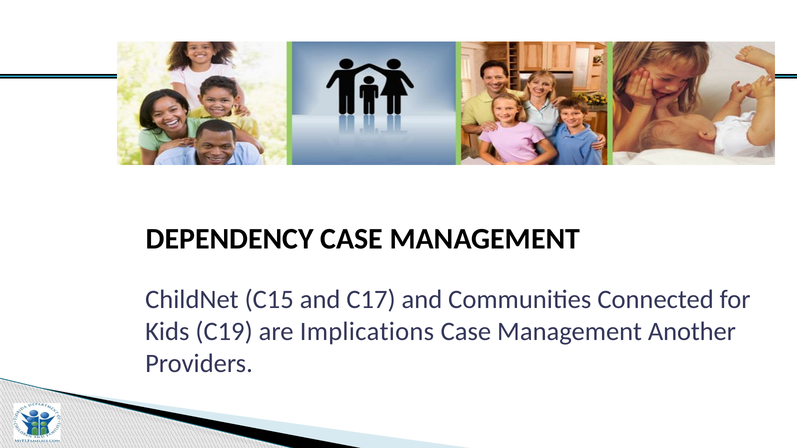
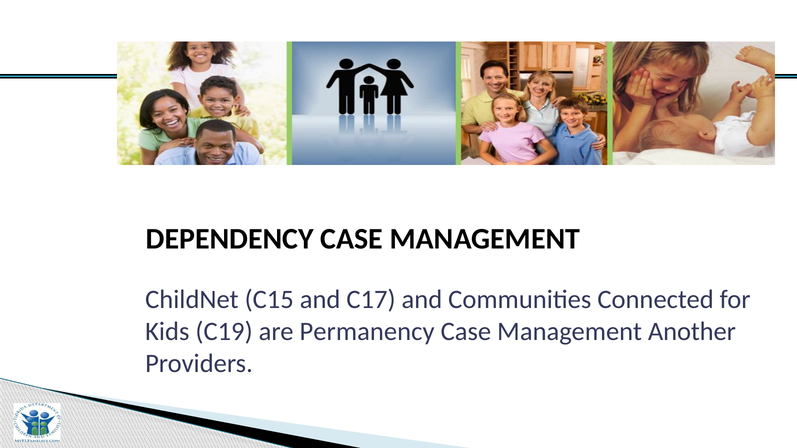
Implications: Implications -> Permanency
